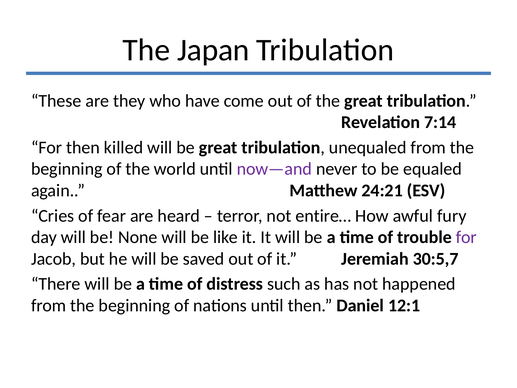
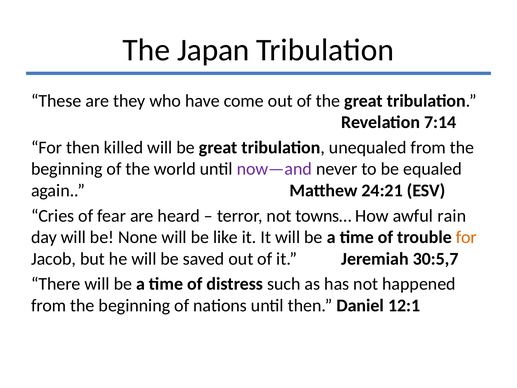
entire…: entire… -> towns…
fury: fury -> rain
for at (466, 237) colour: purple -> orange
